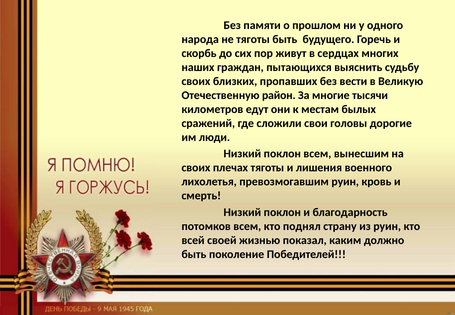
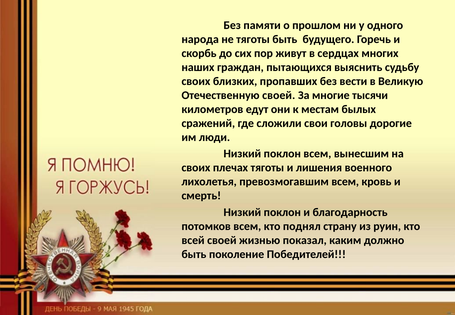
Отечественную район: район -> своей
превозмогавшим руин: руин -> всем
